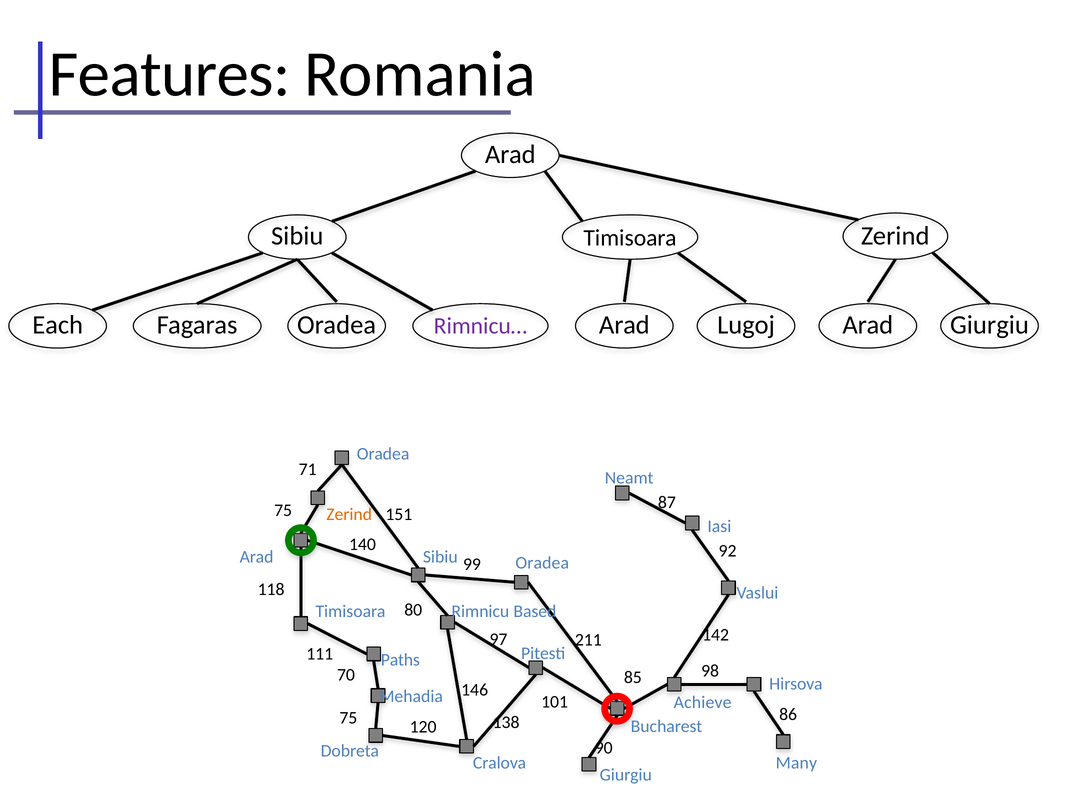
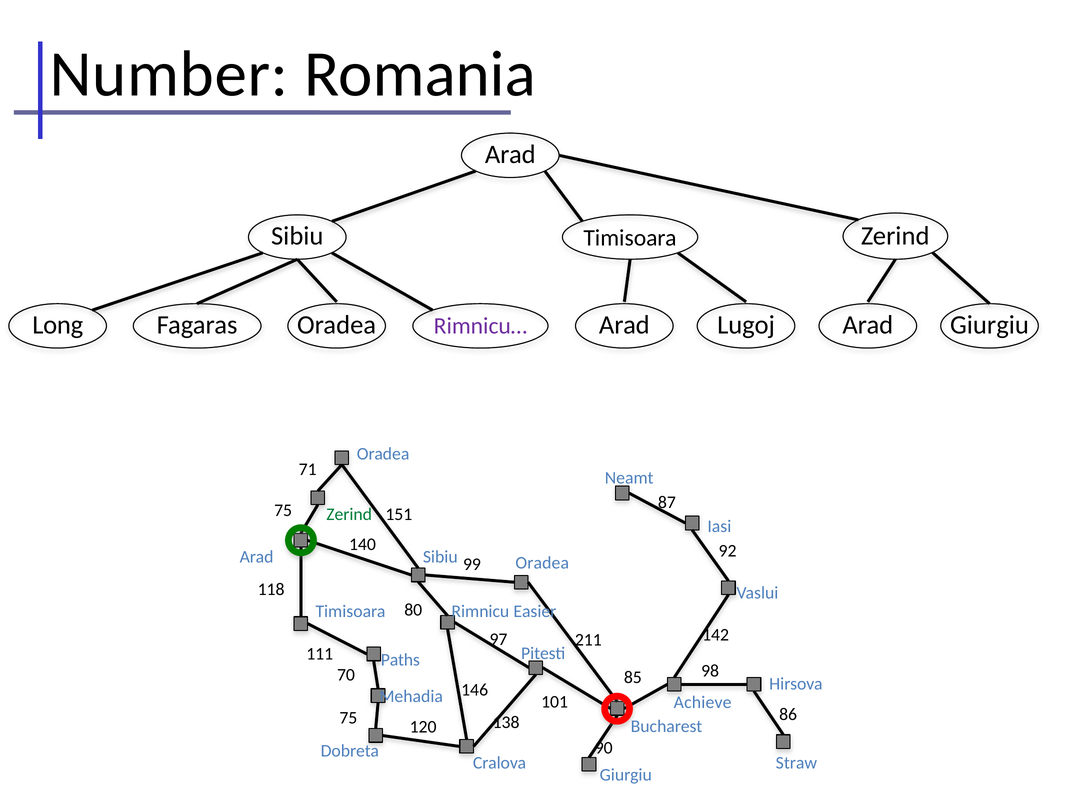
Features: Features -> Number
Each: Each -> Long
Zerind at (349, 514) colour: orange -> green
Based: Based -> Easier
Many: Many -> Straw
